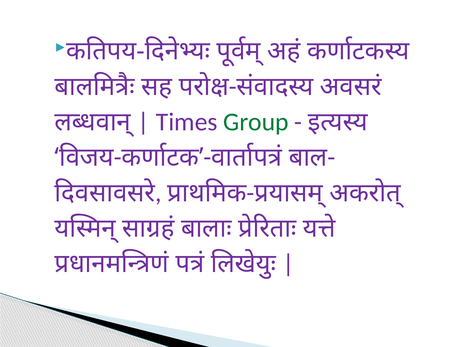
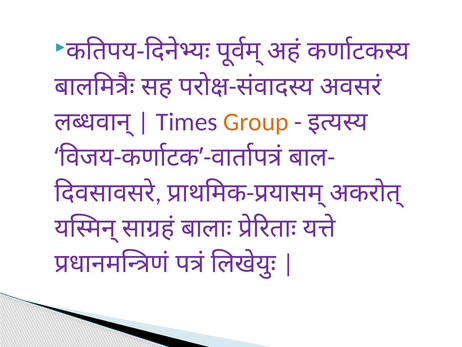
Group colour: green -> orange
